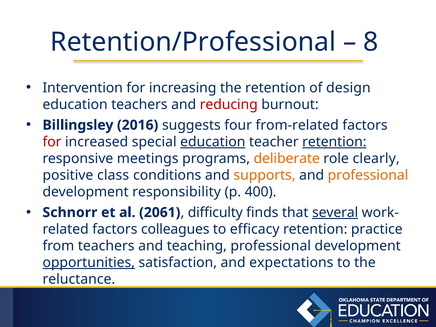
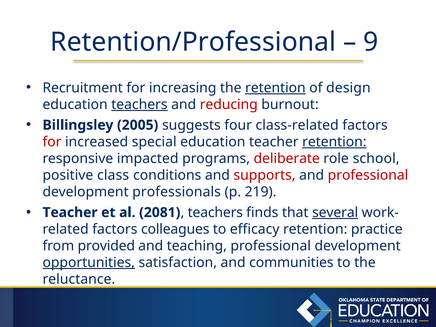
8: 8 -> 9
Intervention: Intervention -> Recruitment
retention at (275, 88) underline: none -> present
teachers at (139, 105) underline: none -> present
2016: 2016 -> 2005
from-related: from-related -> class-related
education at (213, 142) underline: present -> none
meetings: meetings -> impacted
deliberate colour: orange -> red
clearly: clearly -> school
supports colour: orange -> red
professional at (368, 175) colour: orange -> red
responsibility: responsibility -> professionals
400: 400 -> 219
Schnorr at (70, 212): Schnorr -> Teacher
2061: 2061 -> 2081
difficulty at (215, 212): difficulty -> teachers
from teachers: teachers -> provided
expectations: expectations -> communities
